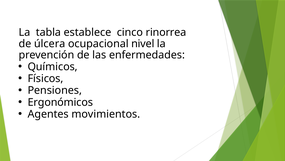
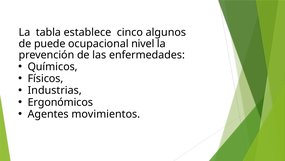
rinorrea: rinorrea -> algunos
úlcera: úlcera -> puede
Pensiones: Pensiones -> Industrias
